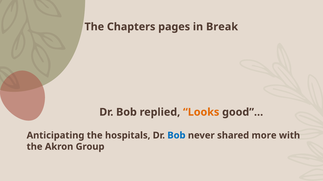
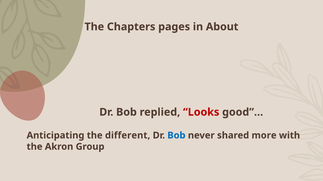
Break: Break -> About
Looks colour: orange -> red
hospitals: hospitals -> different
